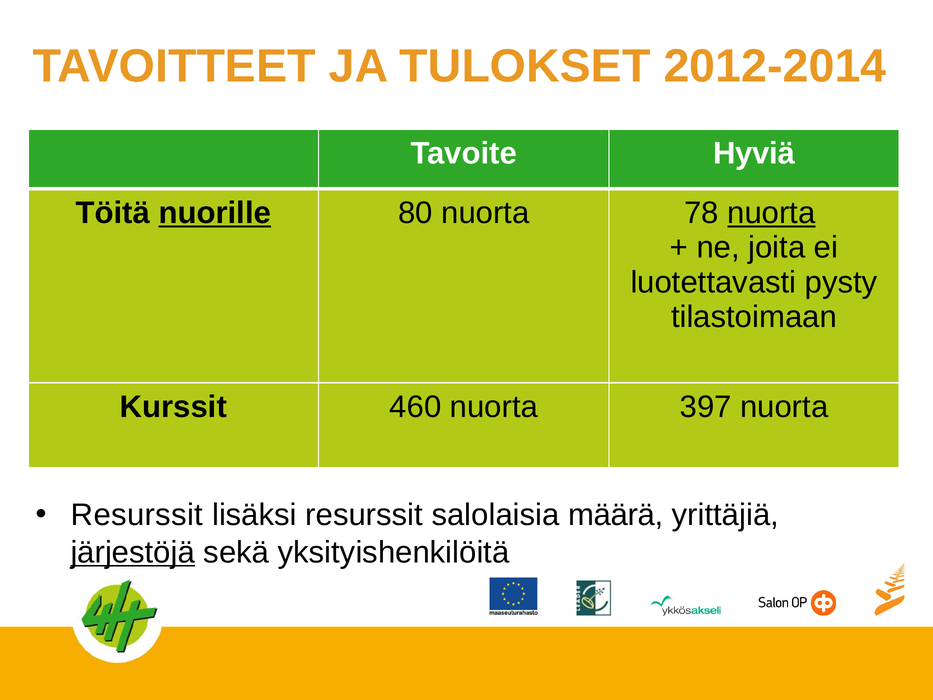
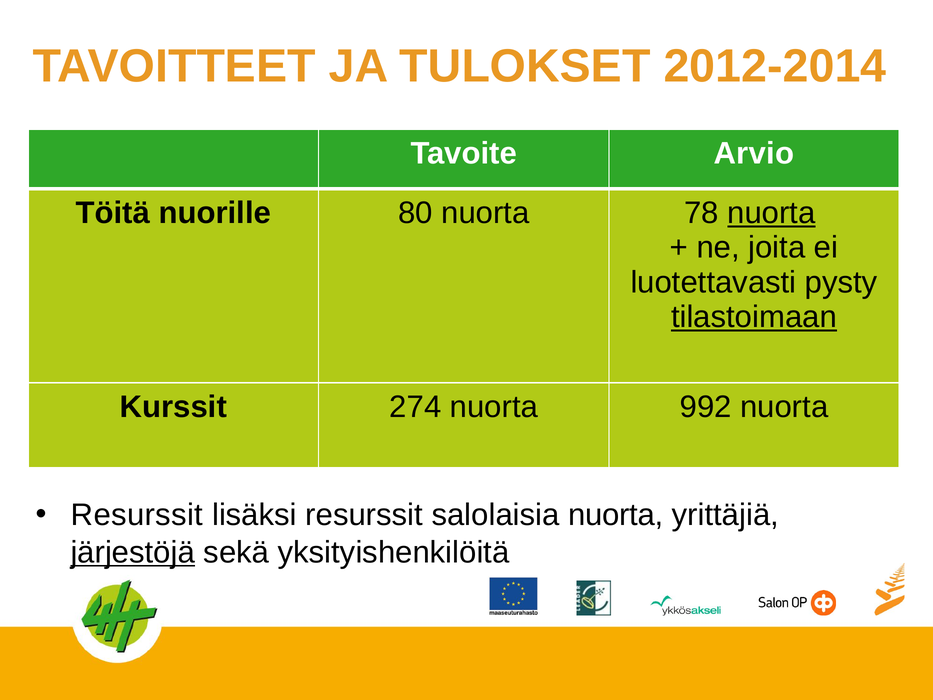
Hyviä: Hyviä -> Arvio
nuorille underline: present -> none
tilastoimaan underline: none -> present
460: 460 -> 274
397: 397 -> 992
salolaisia määrä: määrä -> nuorta
